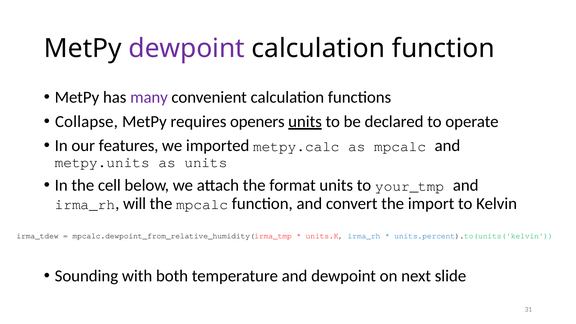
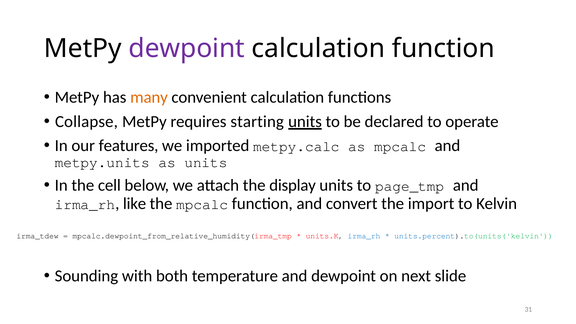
many colour: purple -> orange
openers: openers -> starting
format: format -> display
your_tmp: your_tmp -> page_tmp
will: will -> like
